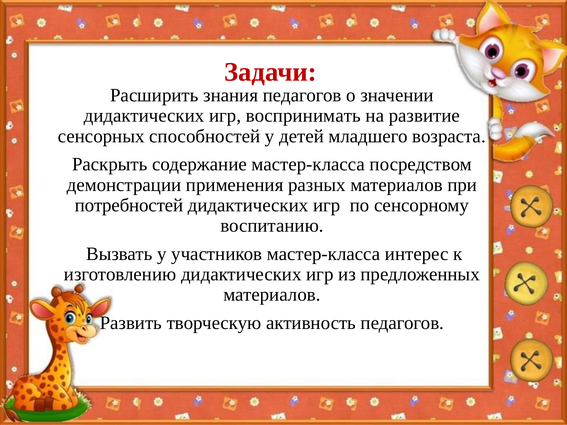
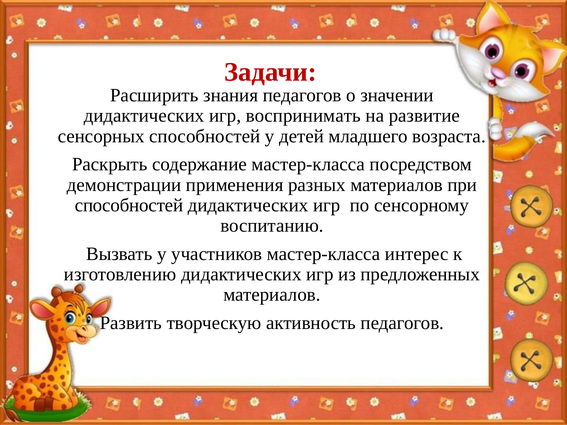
потребностей at (129, 205): потребностей -> способностей
